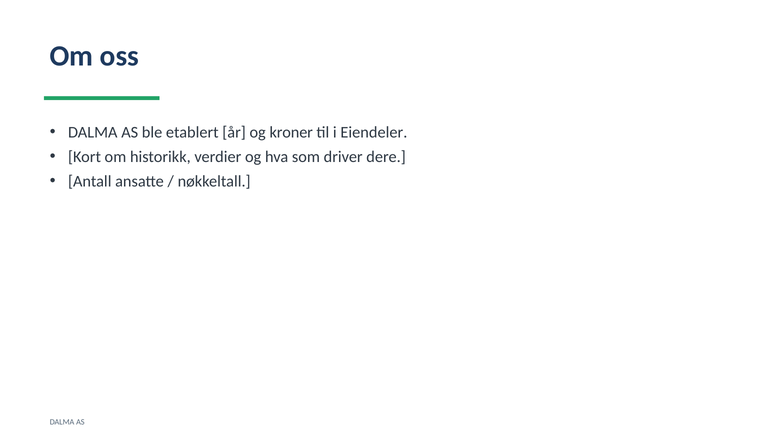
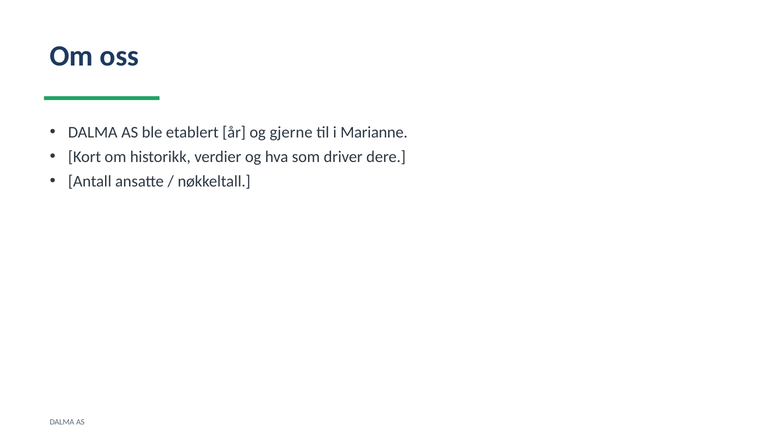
kroner: kroner -> gjerne
Eiendeler: Eiendeler -> Marianne
